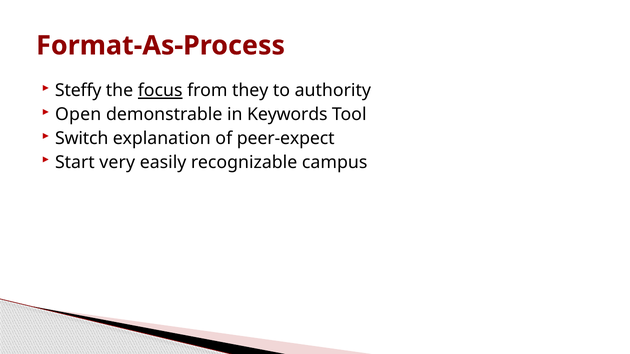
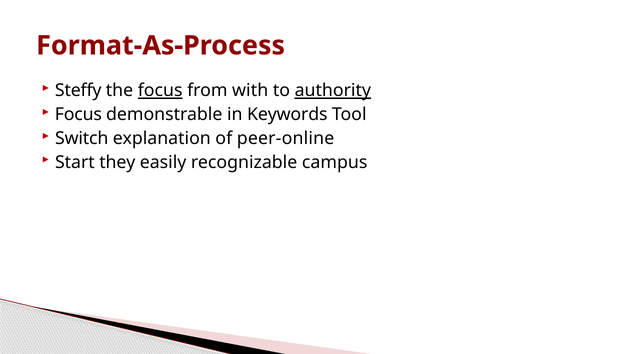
they: they -> with
authority underline: none -> present
Open at (78, 115): Open -> Focus
peer-expect: peer-expect -> peer-online
very: very -> they
